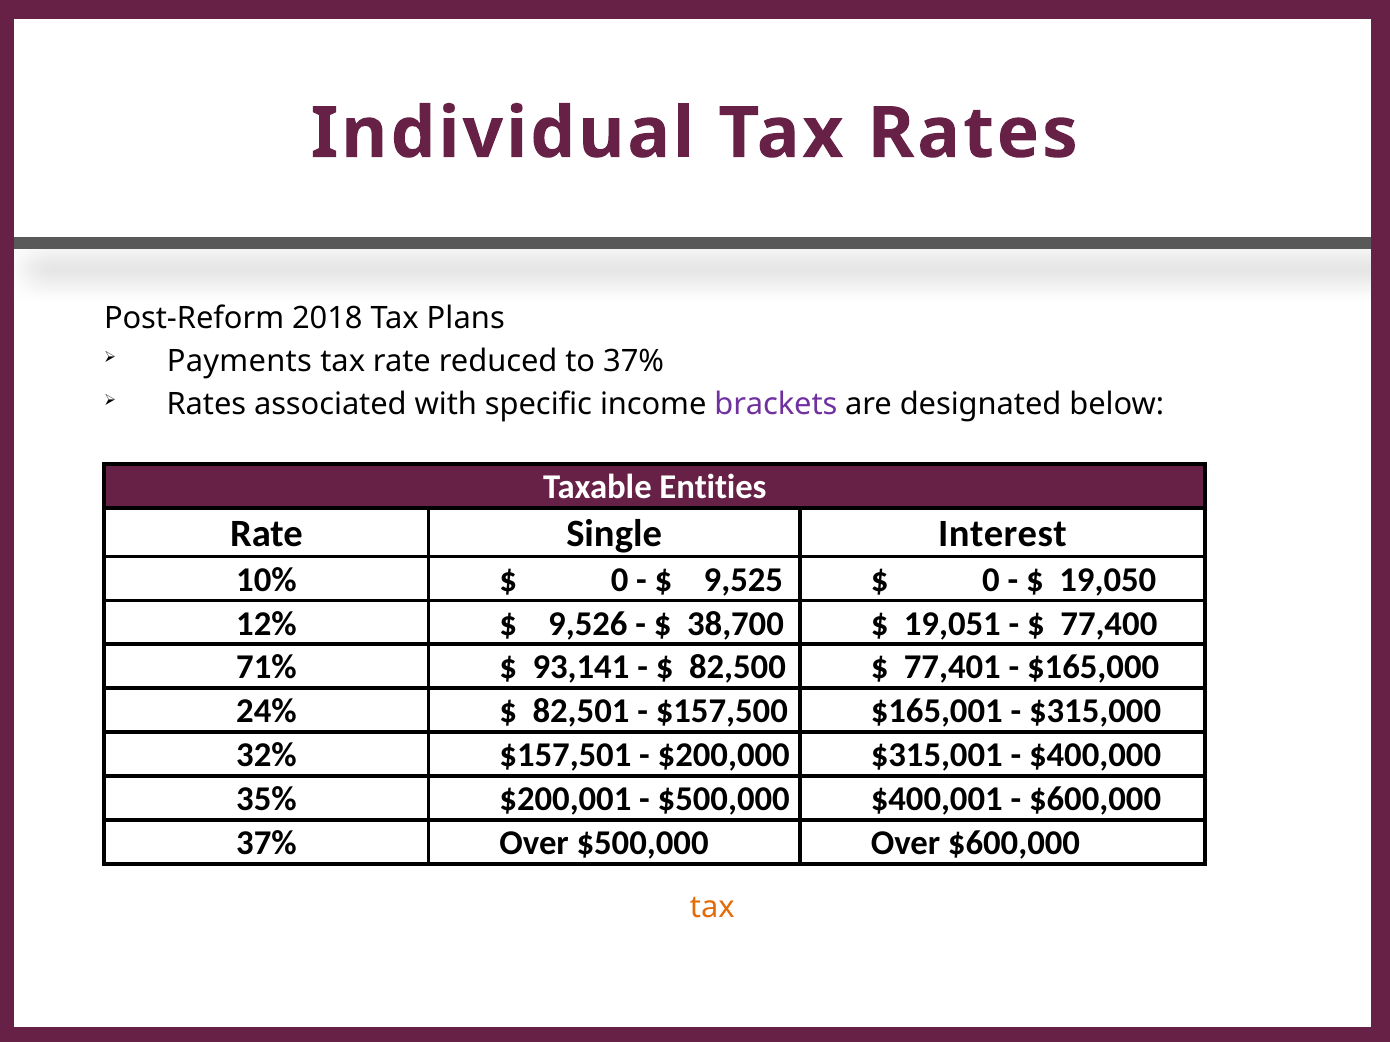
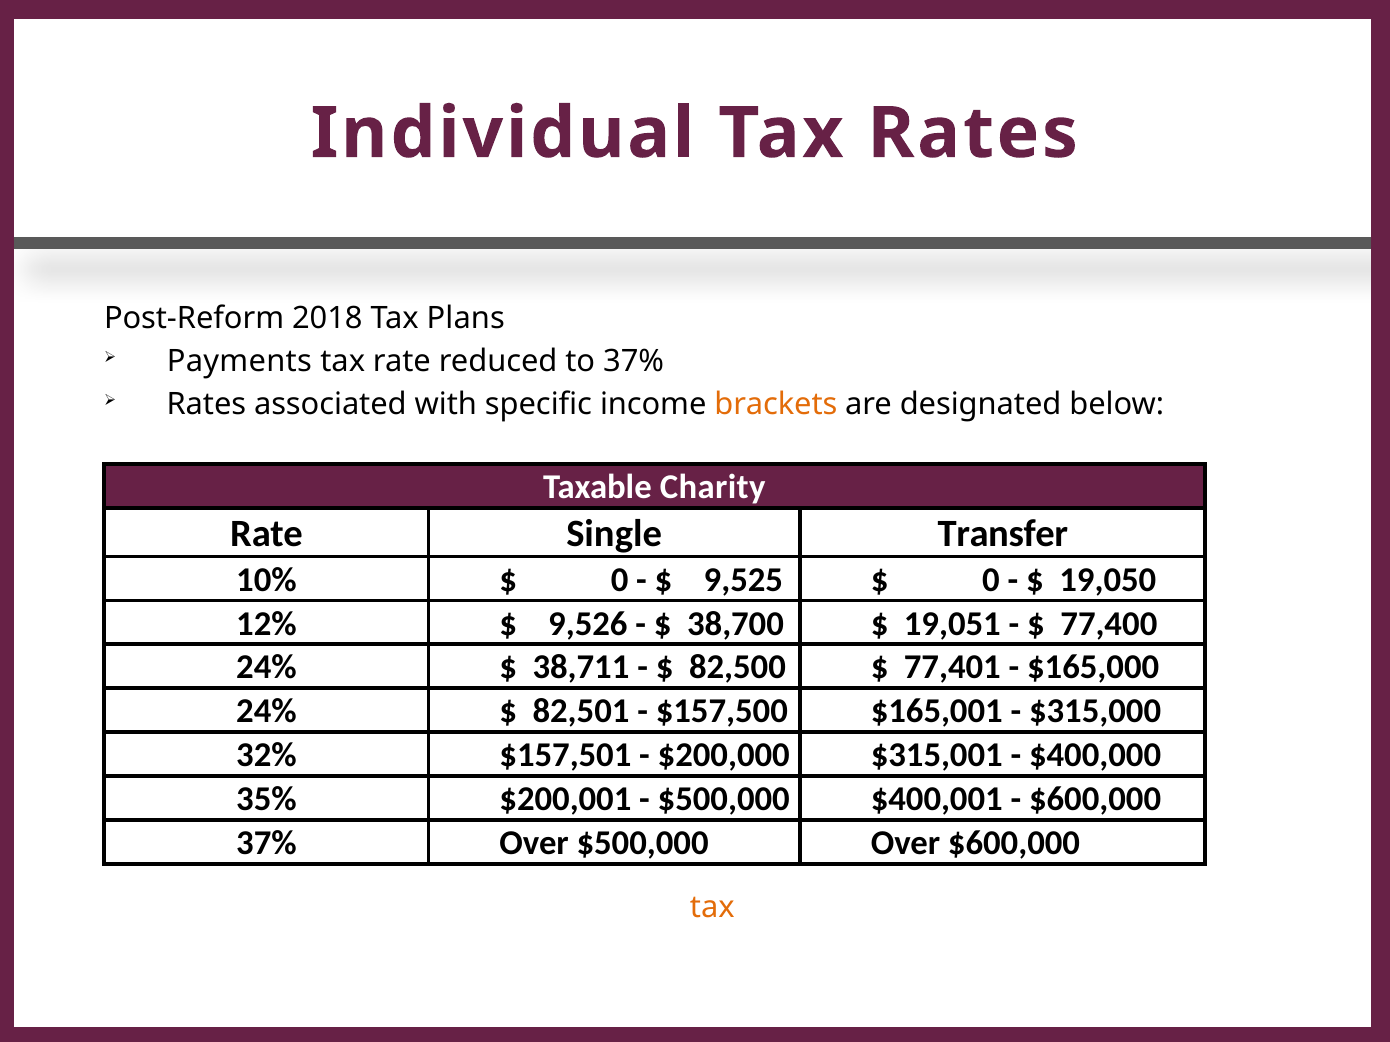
brackets colour: purple -> orange
Entities: Entities -> Charity
Interest: Interest -> Transfer
71% at (266, 668): 71% -> 24%
93,141: 93,141 -> 38,711
